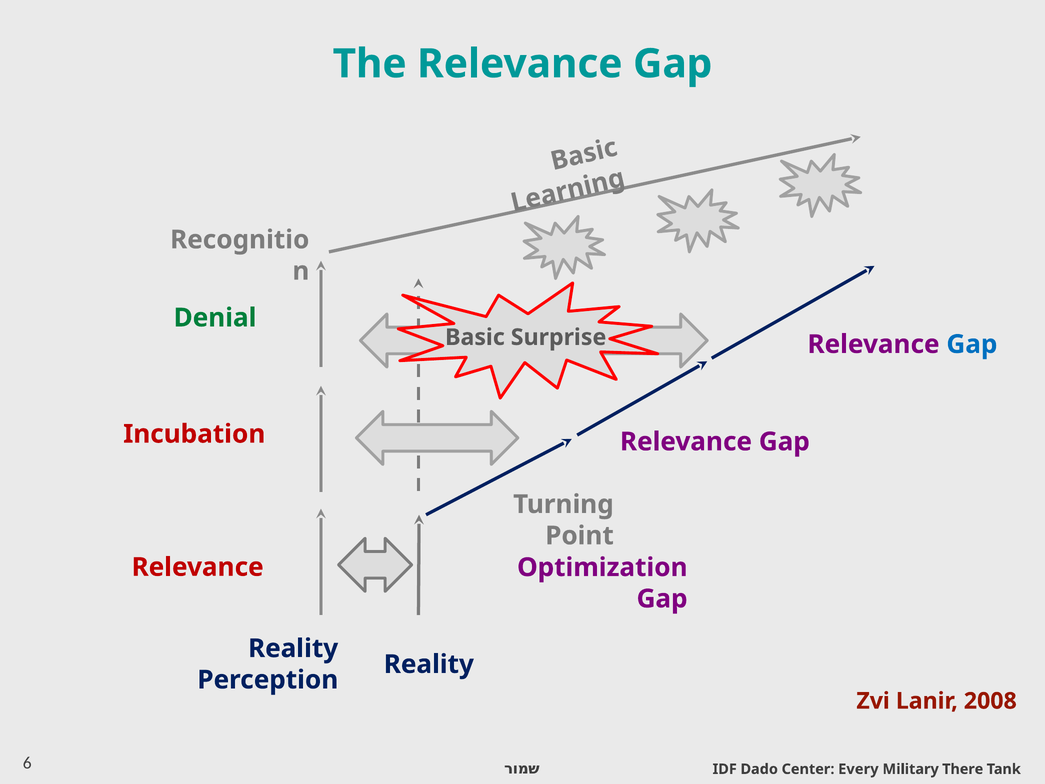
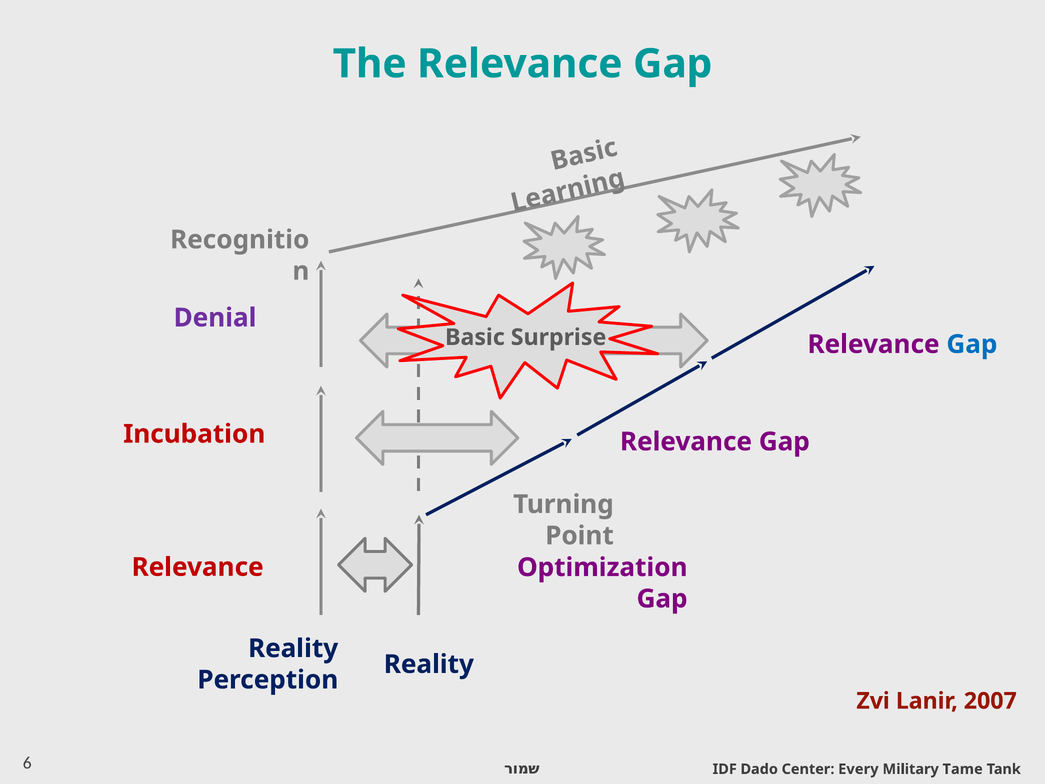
Denial colour: green -> purple
2008: 2008 -> 2007
There: There -> Tame
